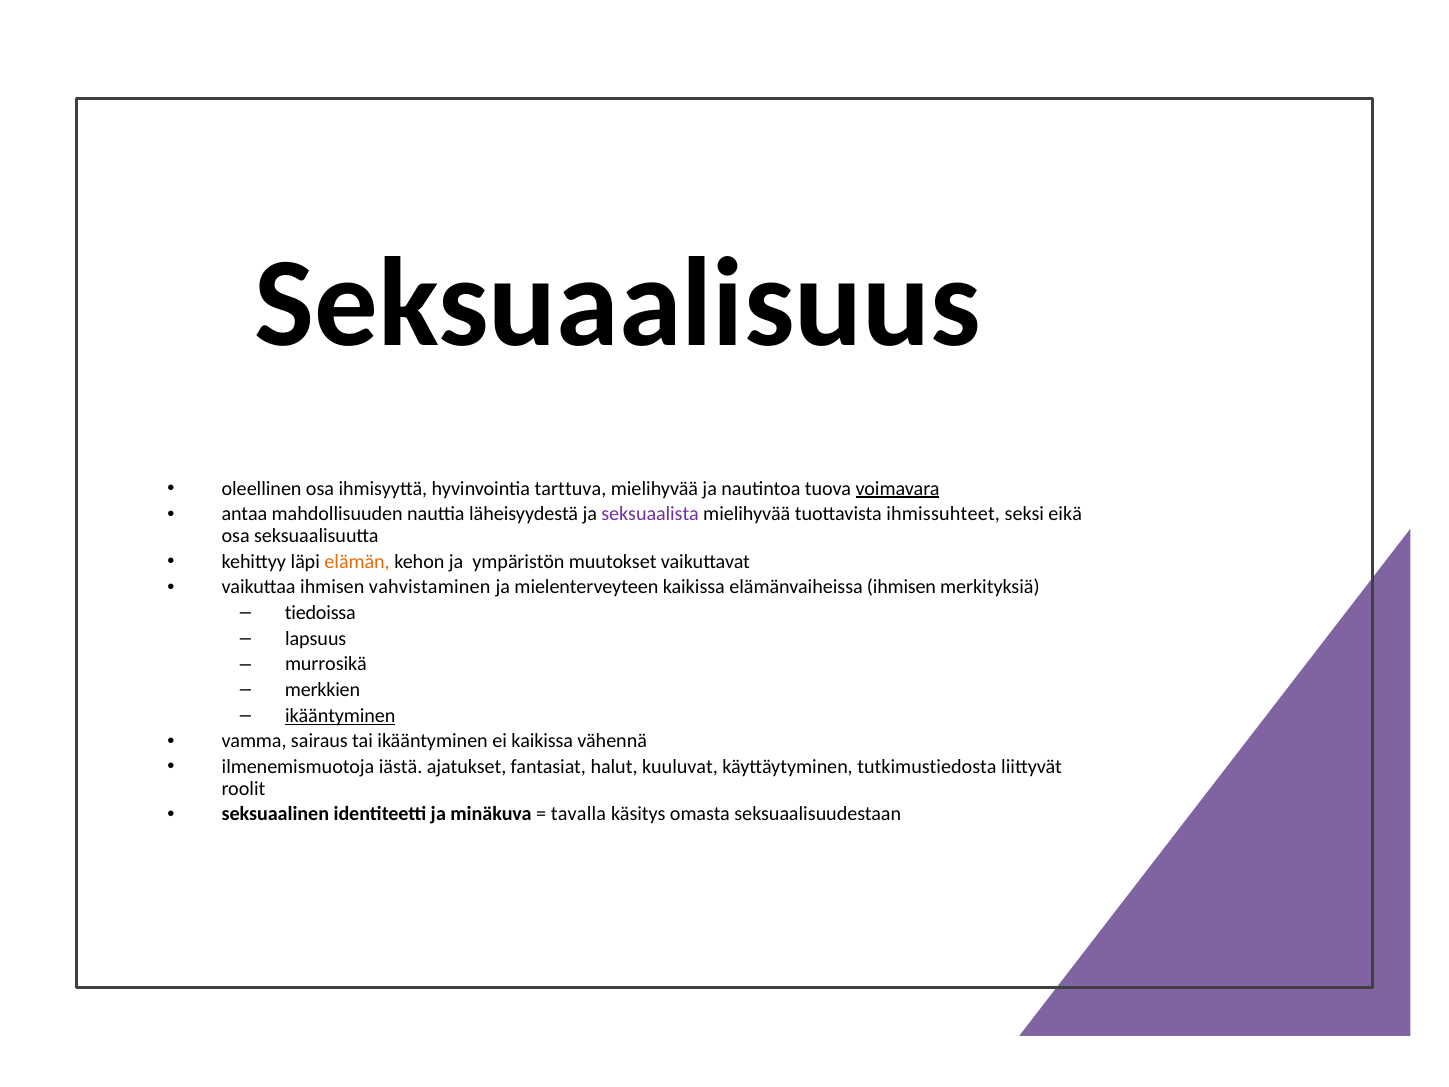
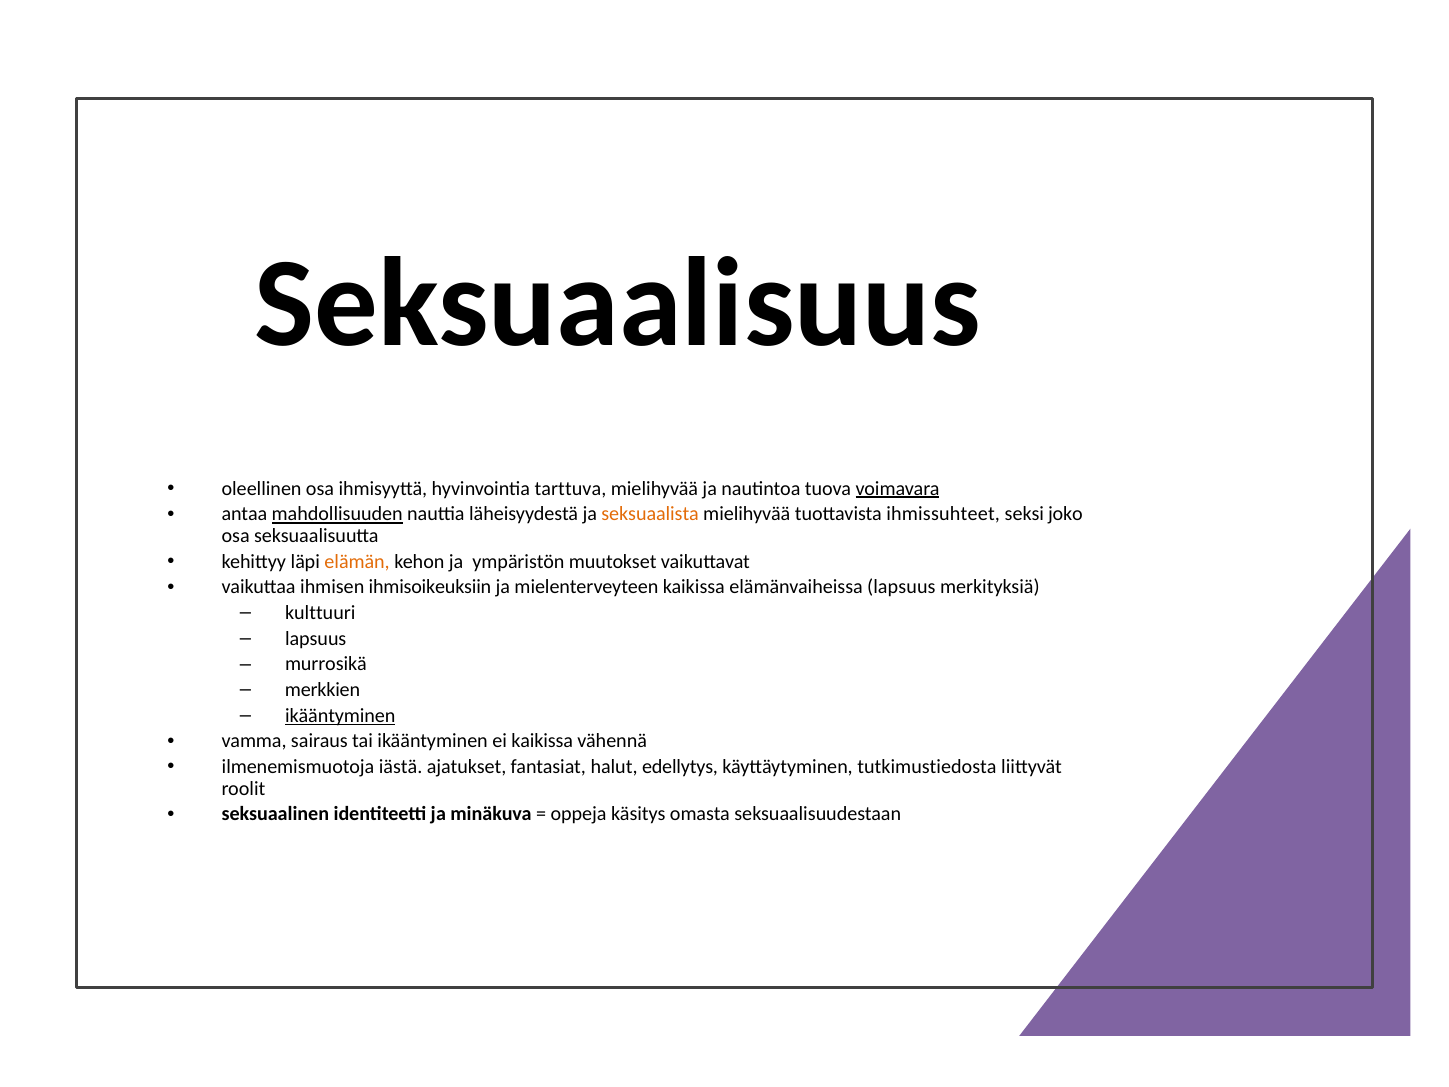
mahdollisuuden underline: none -> present
seksuaalista colour: purple -> orange
eikä: eikä -> joko
vahvistaminen: vahvistaminen -> ihmisoikeuksiin
elämänvaiheissa ihmisen: ihmisen -> lapsuus
tiedoissa: tiedoissa -> kulttuuri
kuuluvat: kuuluvat -> edellytys
tavalla: tavalla -> oppeja
